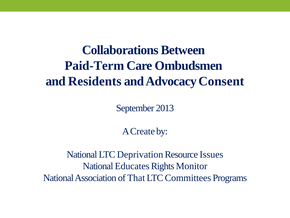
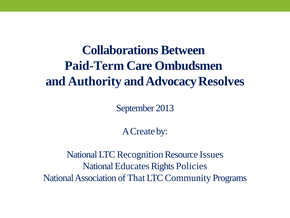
Residents: Residents -> Authority
Consent: Consent -> Resolves
Deprivation: Deprivation -> Recognition
Monitor: Monitor -> Policies
Committees: Committees -> Community
